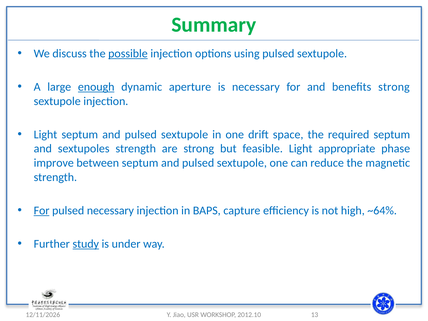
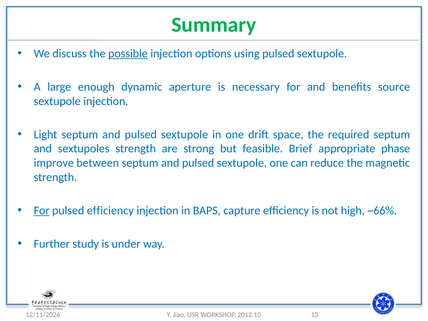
enough underline: present -> none
benefits strong: strong -> source
feasible Light: Light -> Brief
pulsed necessary: necessary -> efficiency
~64%: ~64% -> ~66%
study underline: present -> none
